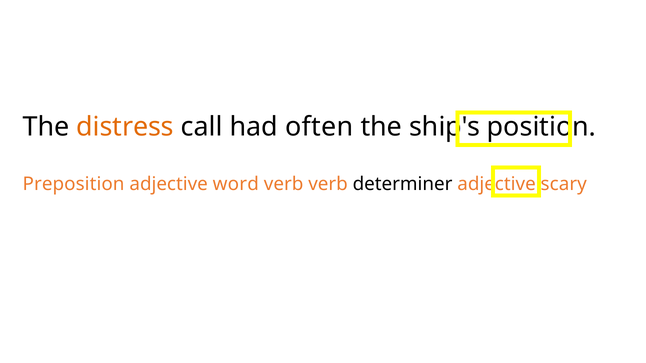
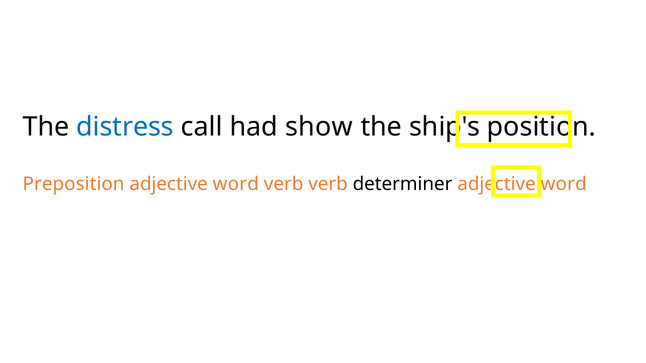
distress colour: orange -> blue
often: often -> show
scary at (564, 184): scary -> word
